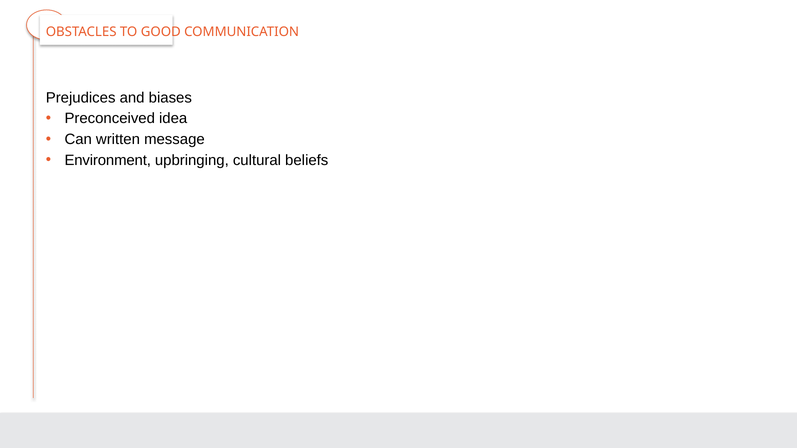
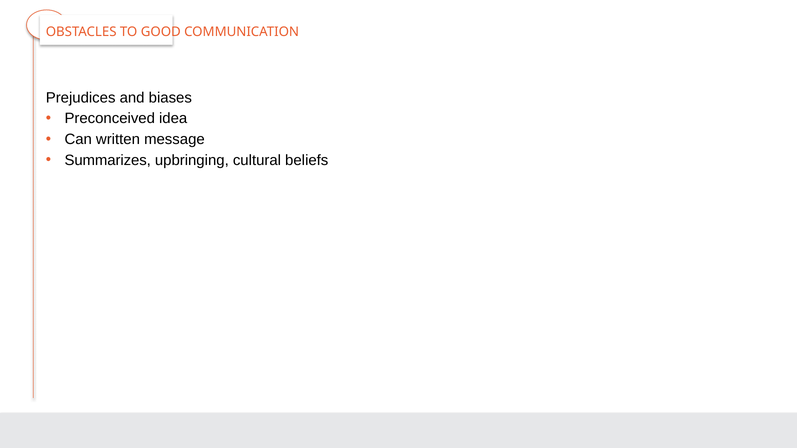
Environment: Environment -> Summarizes
